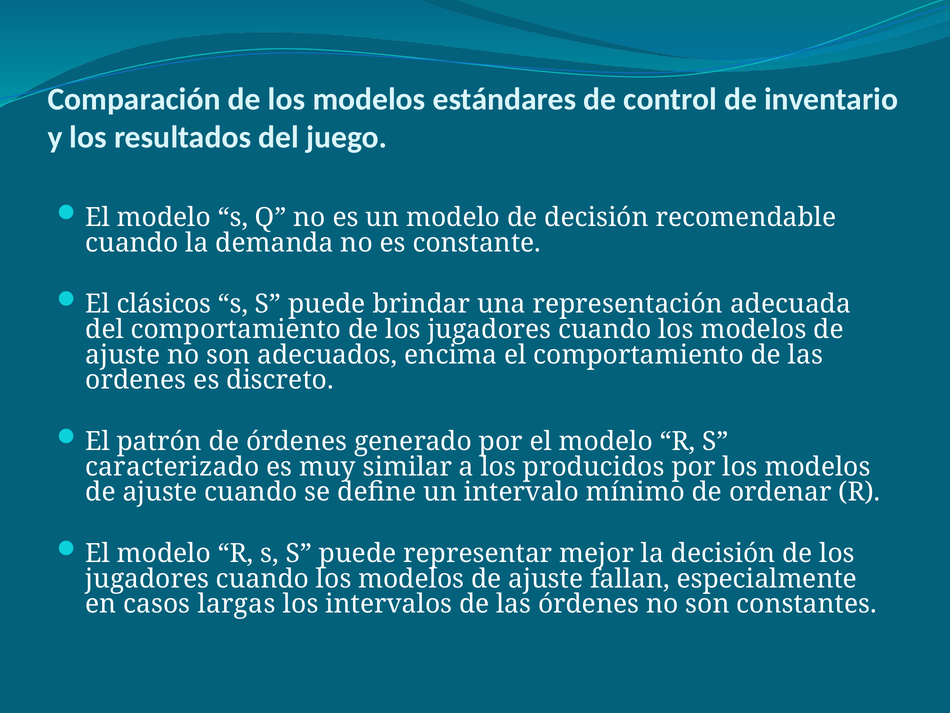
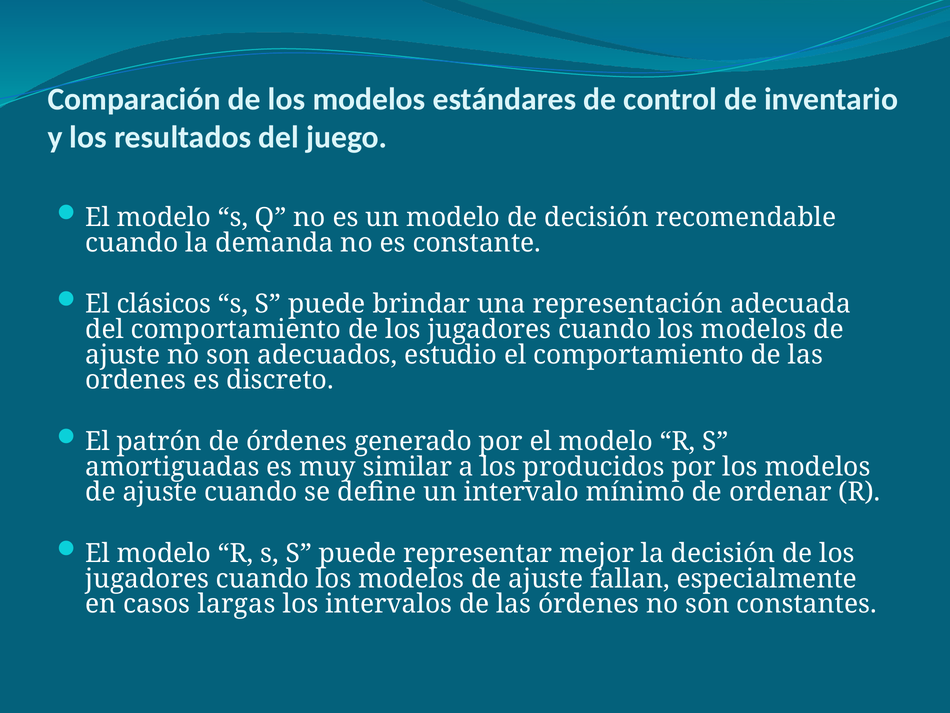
encima: encima -> estudio
caracterizado: caracterizado -> amortiguadas
